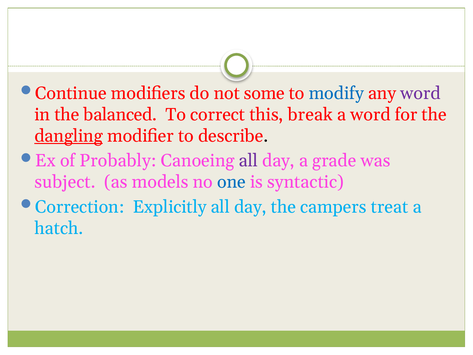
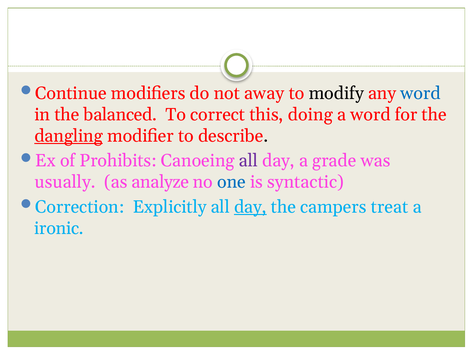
some: some -> away
modify colour: blue -> black
word at (420, 93) colour: purple -> blue
break: break -> doing
Probably: Probably -> Prohibits
subject: subject -> usually
models: models -> analyze
day at (250, 207) underline: none -> present
hatch: hatch -> ironic
